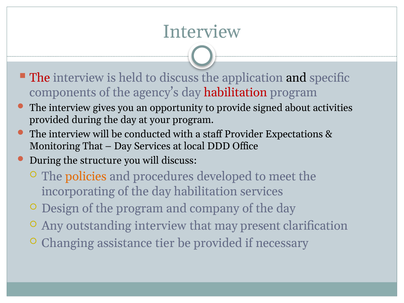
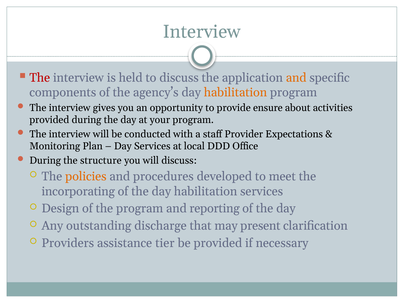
and at (296, 78) colour: black -> orange
habilitation at (235, 93) colour: red -> orange
signed: signed -> ensure
Monitoring That: That -> Plan
company: company -> reporting
outstanding interview: interview -> discharge
Changing: Changing -> Providers
